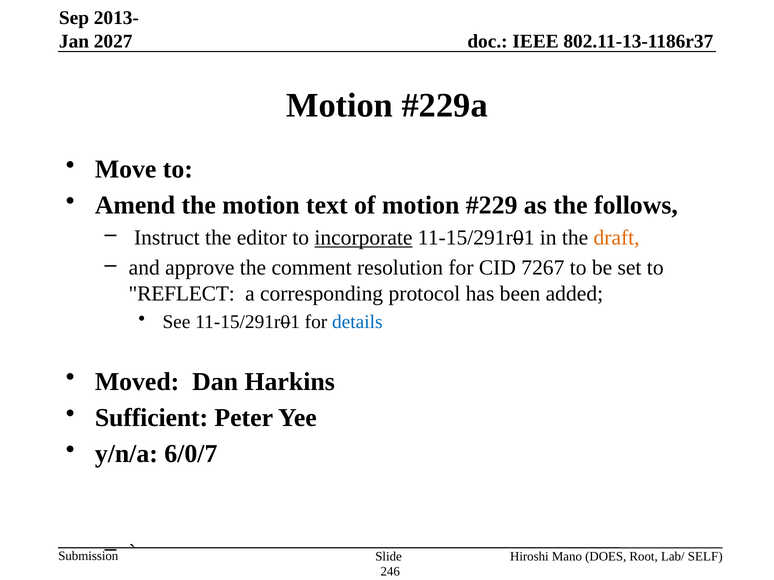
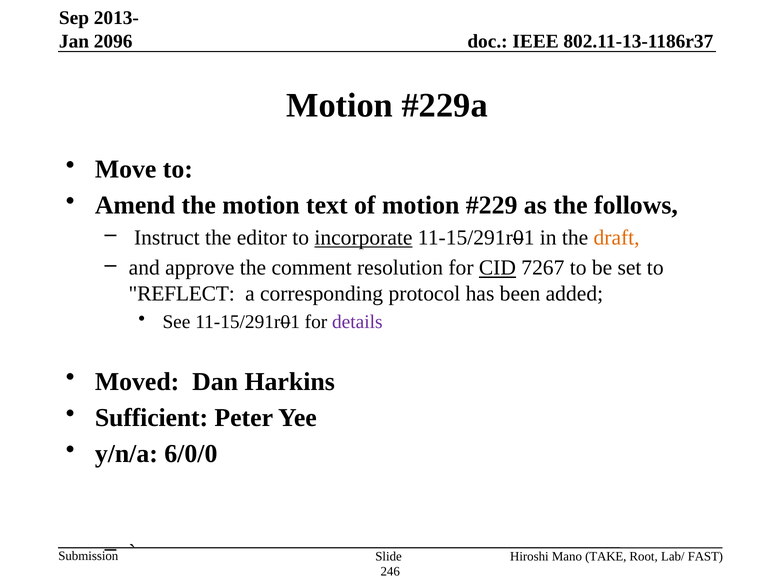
2027: 2027 -> 2096
CID underline: none -> present
details colour: blue -> purple
6/0/7: 6/0/7 -> 6/0/0
DOES: DOES -> TAKE
SELF: SELF -> FAST
